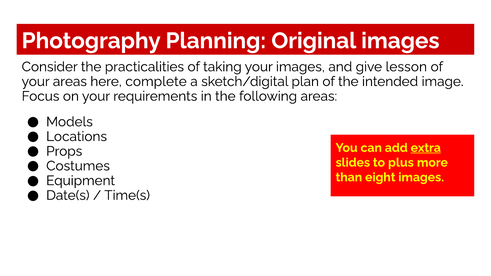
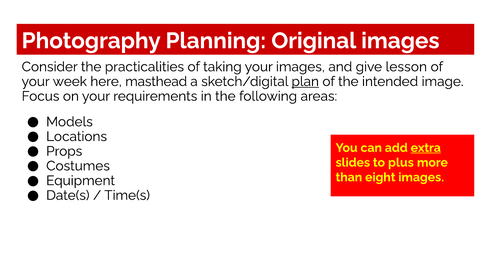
your areas: areas -> week
complete: complete -> masthead
plan underline: none -> present
